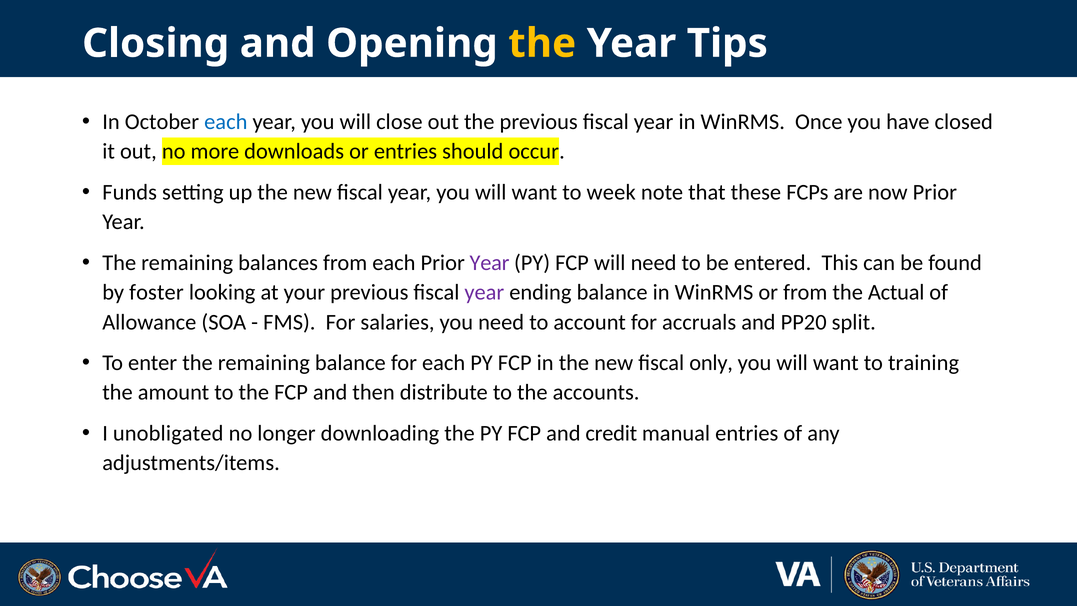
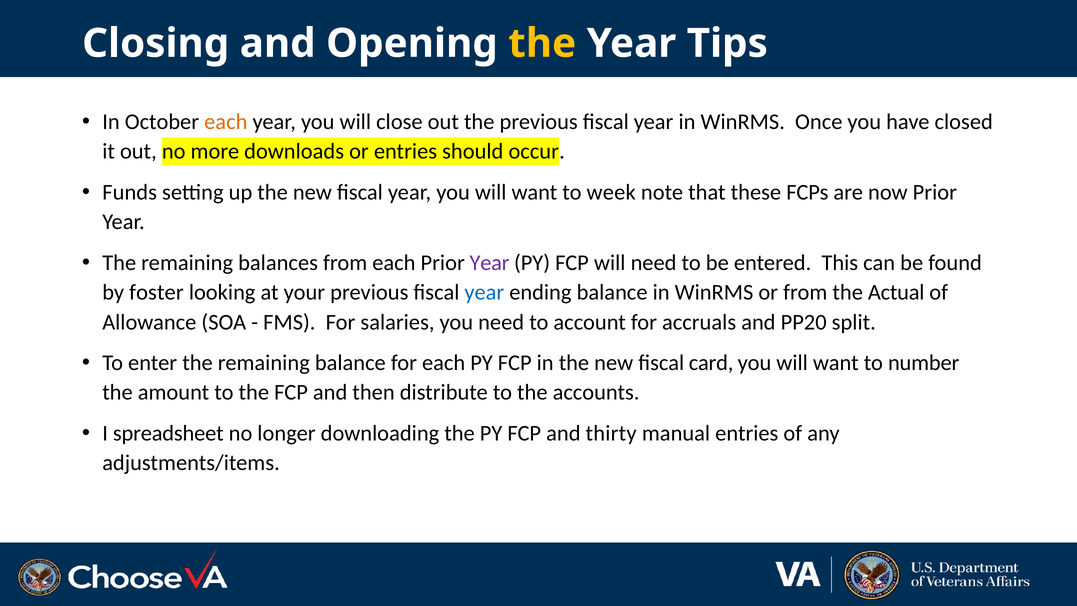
each at (226, 122) colour: blue -> orange
year at (484, 292) colour: purple -> blue
only: only -> card
training: training -> number
unobligated: unobligated -> spreadsheet
credit: credit -> thirty
